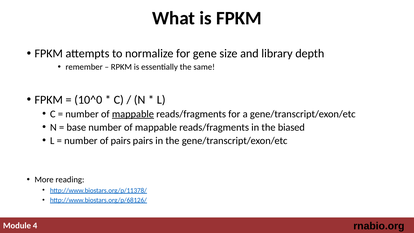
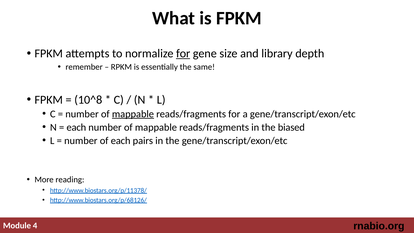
for at (183, 54) underline: none -> present
10^0: 10^0 -> 10^8
base at (76, 127): base -> each
of pairs: pairs -> each
